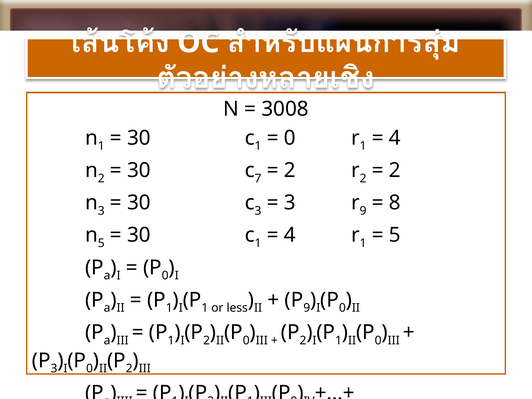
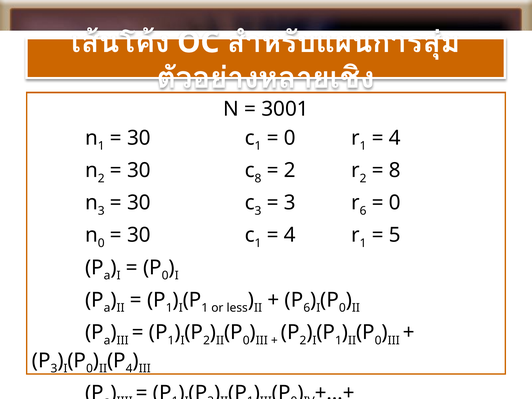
3008: 3008 -> 3001
7 at (258, 178): 7 -> 8
2 at (395, 170): 2 -> 8
9 at (363, 211): 9 -> 6
8 at (395, 203): 8 -> 0
n 5: 5 -> 0
9 at (307, 308): 9 -> 6
2 at (129, 369): 2 -> 4
